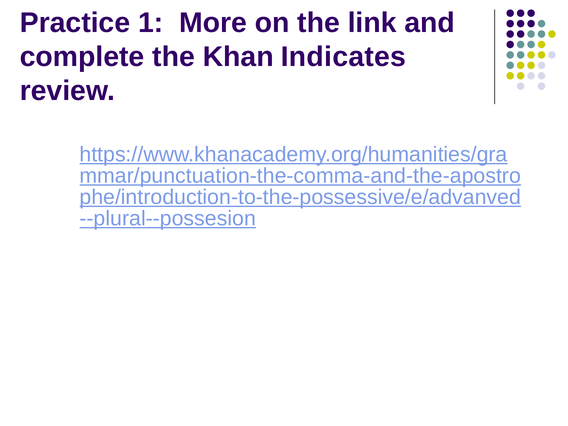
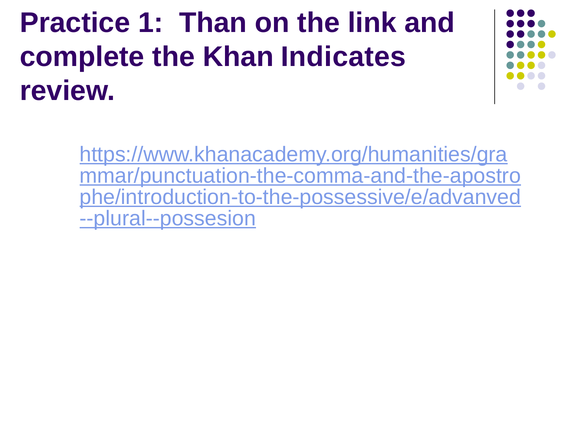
More: More -> Than
